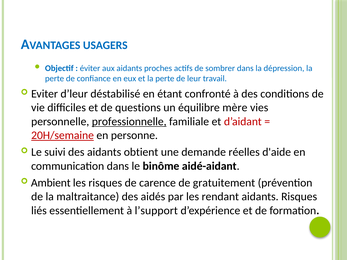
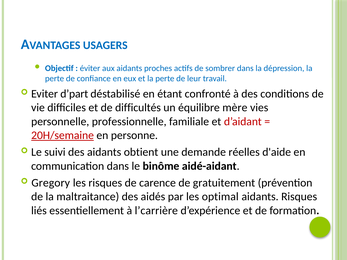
d’leur: d’leur -> d’part
questions: questions -> difficultés
professionnelle underline: present -> none
Ambient: Ambient -> Gregory
rendant: rendant -> optimal
l’support: l’support -> l’carrière
